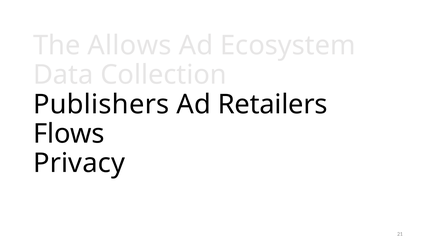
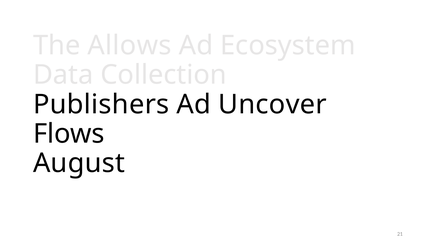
Retailers: Retailers -> Uncover
Privacy: Privacy -> August
